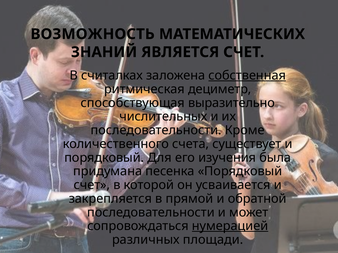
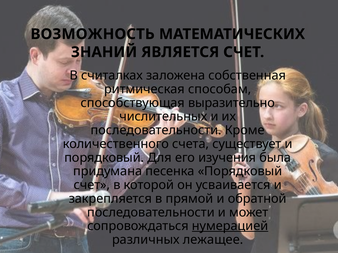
собственная underline: present -> none
дециметр: дециметр -> способам
площади: площади -> лежащее
